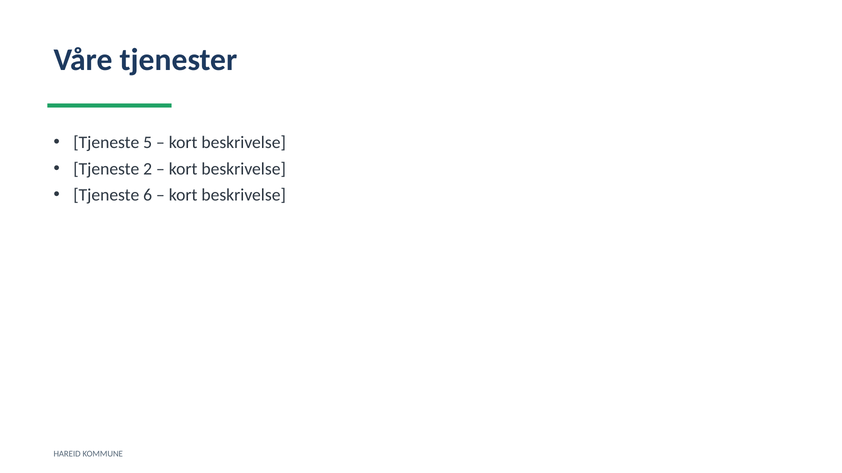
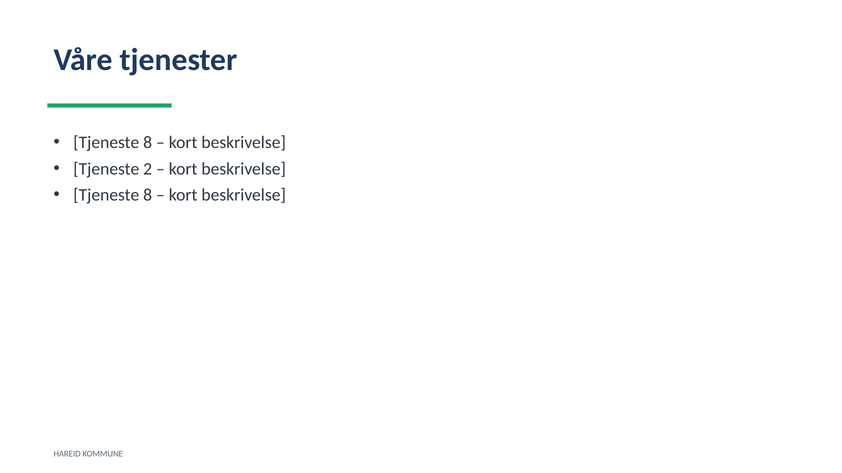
5 at (148, 143): 5 -> 8
6 at (148, 195): 6 -> 8
